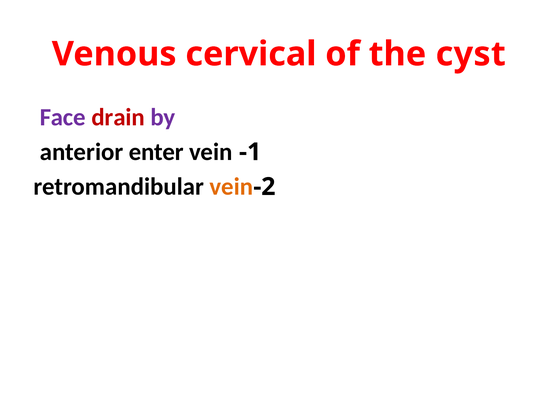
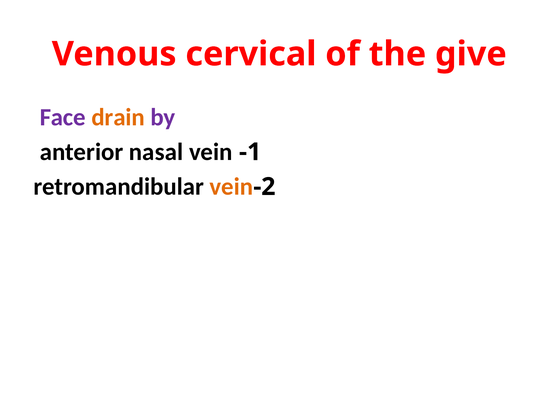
cyst: cyst -> give
drain colour: red -> orange
enter: enter -> nasal
